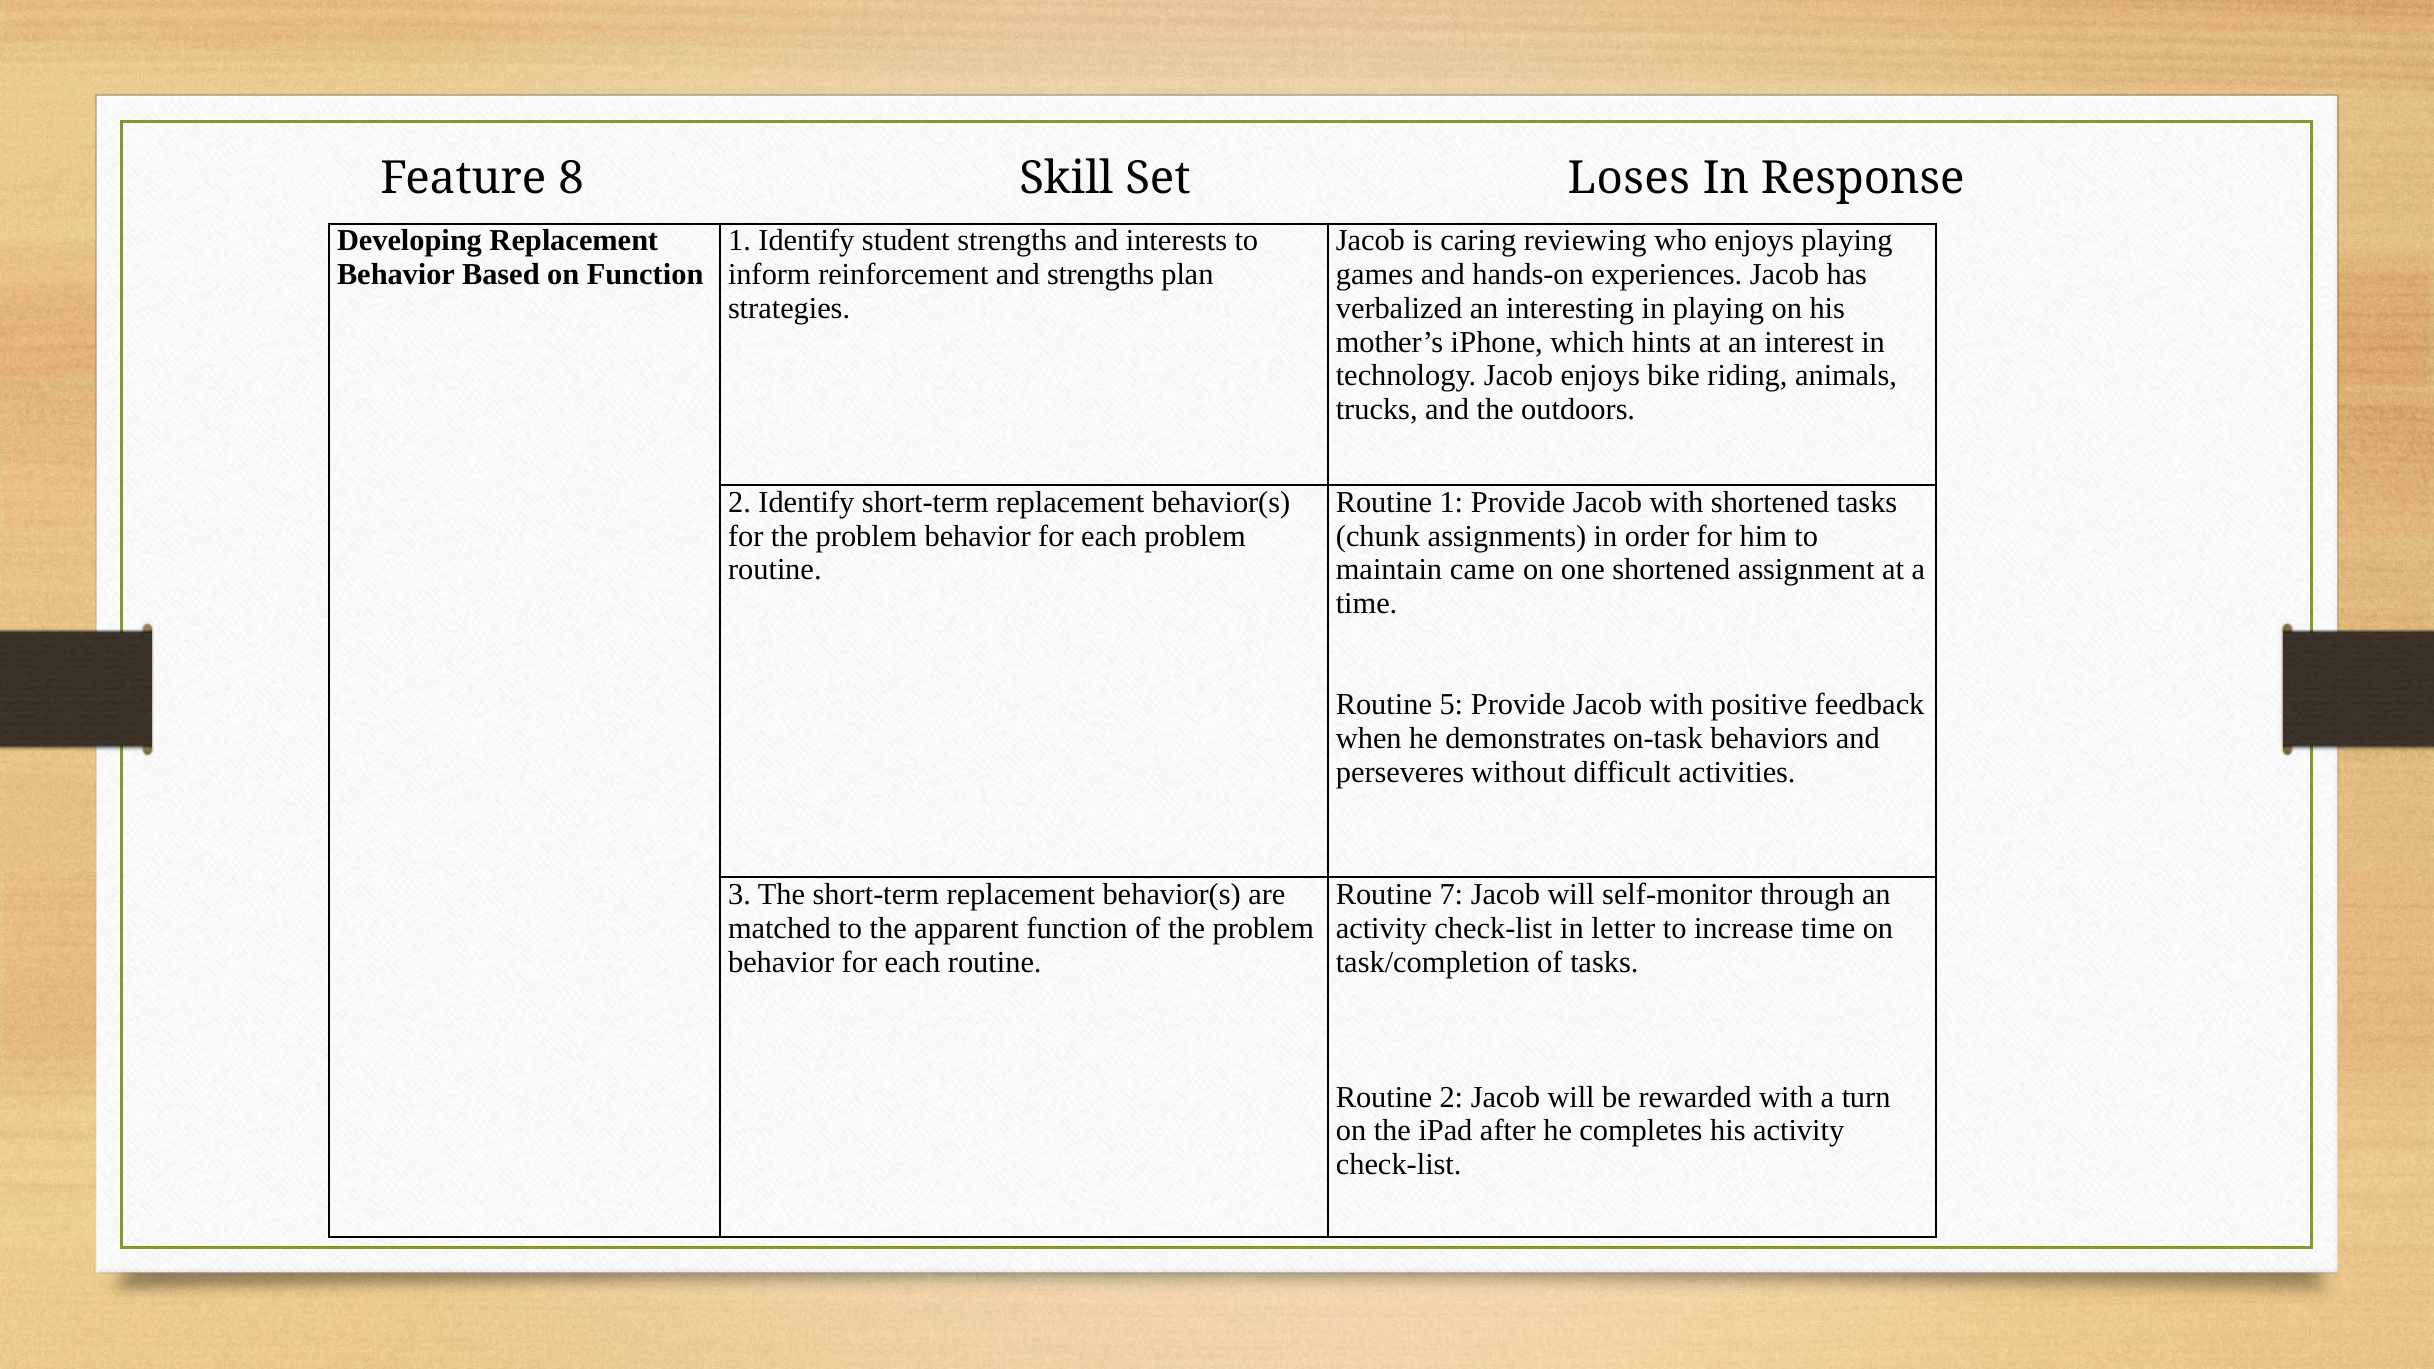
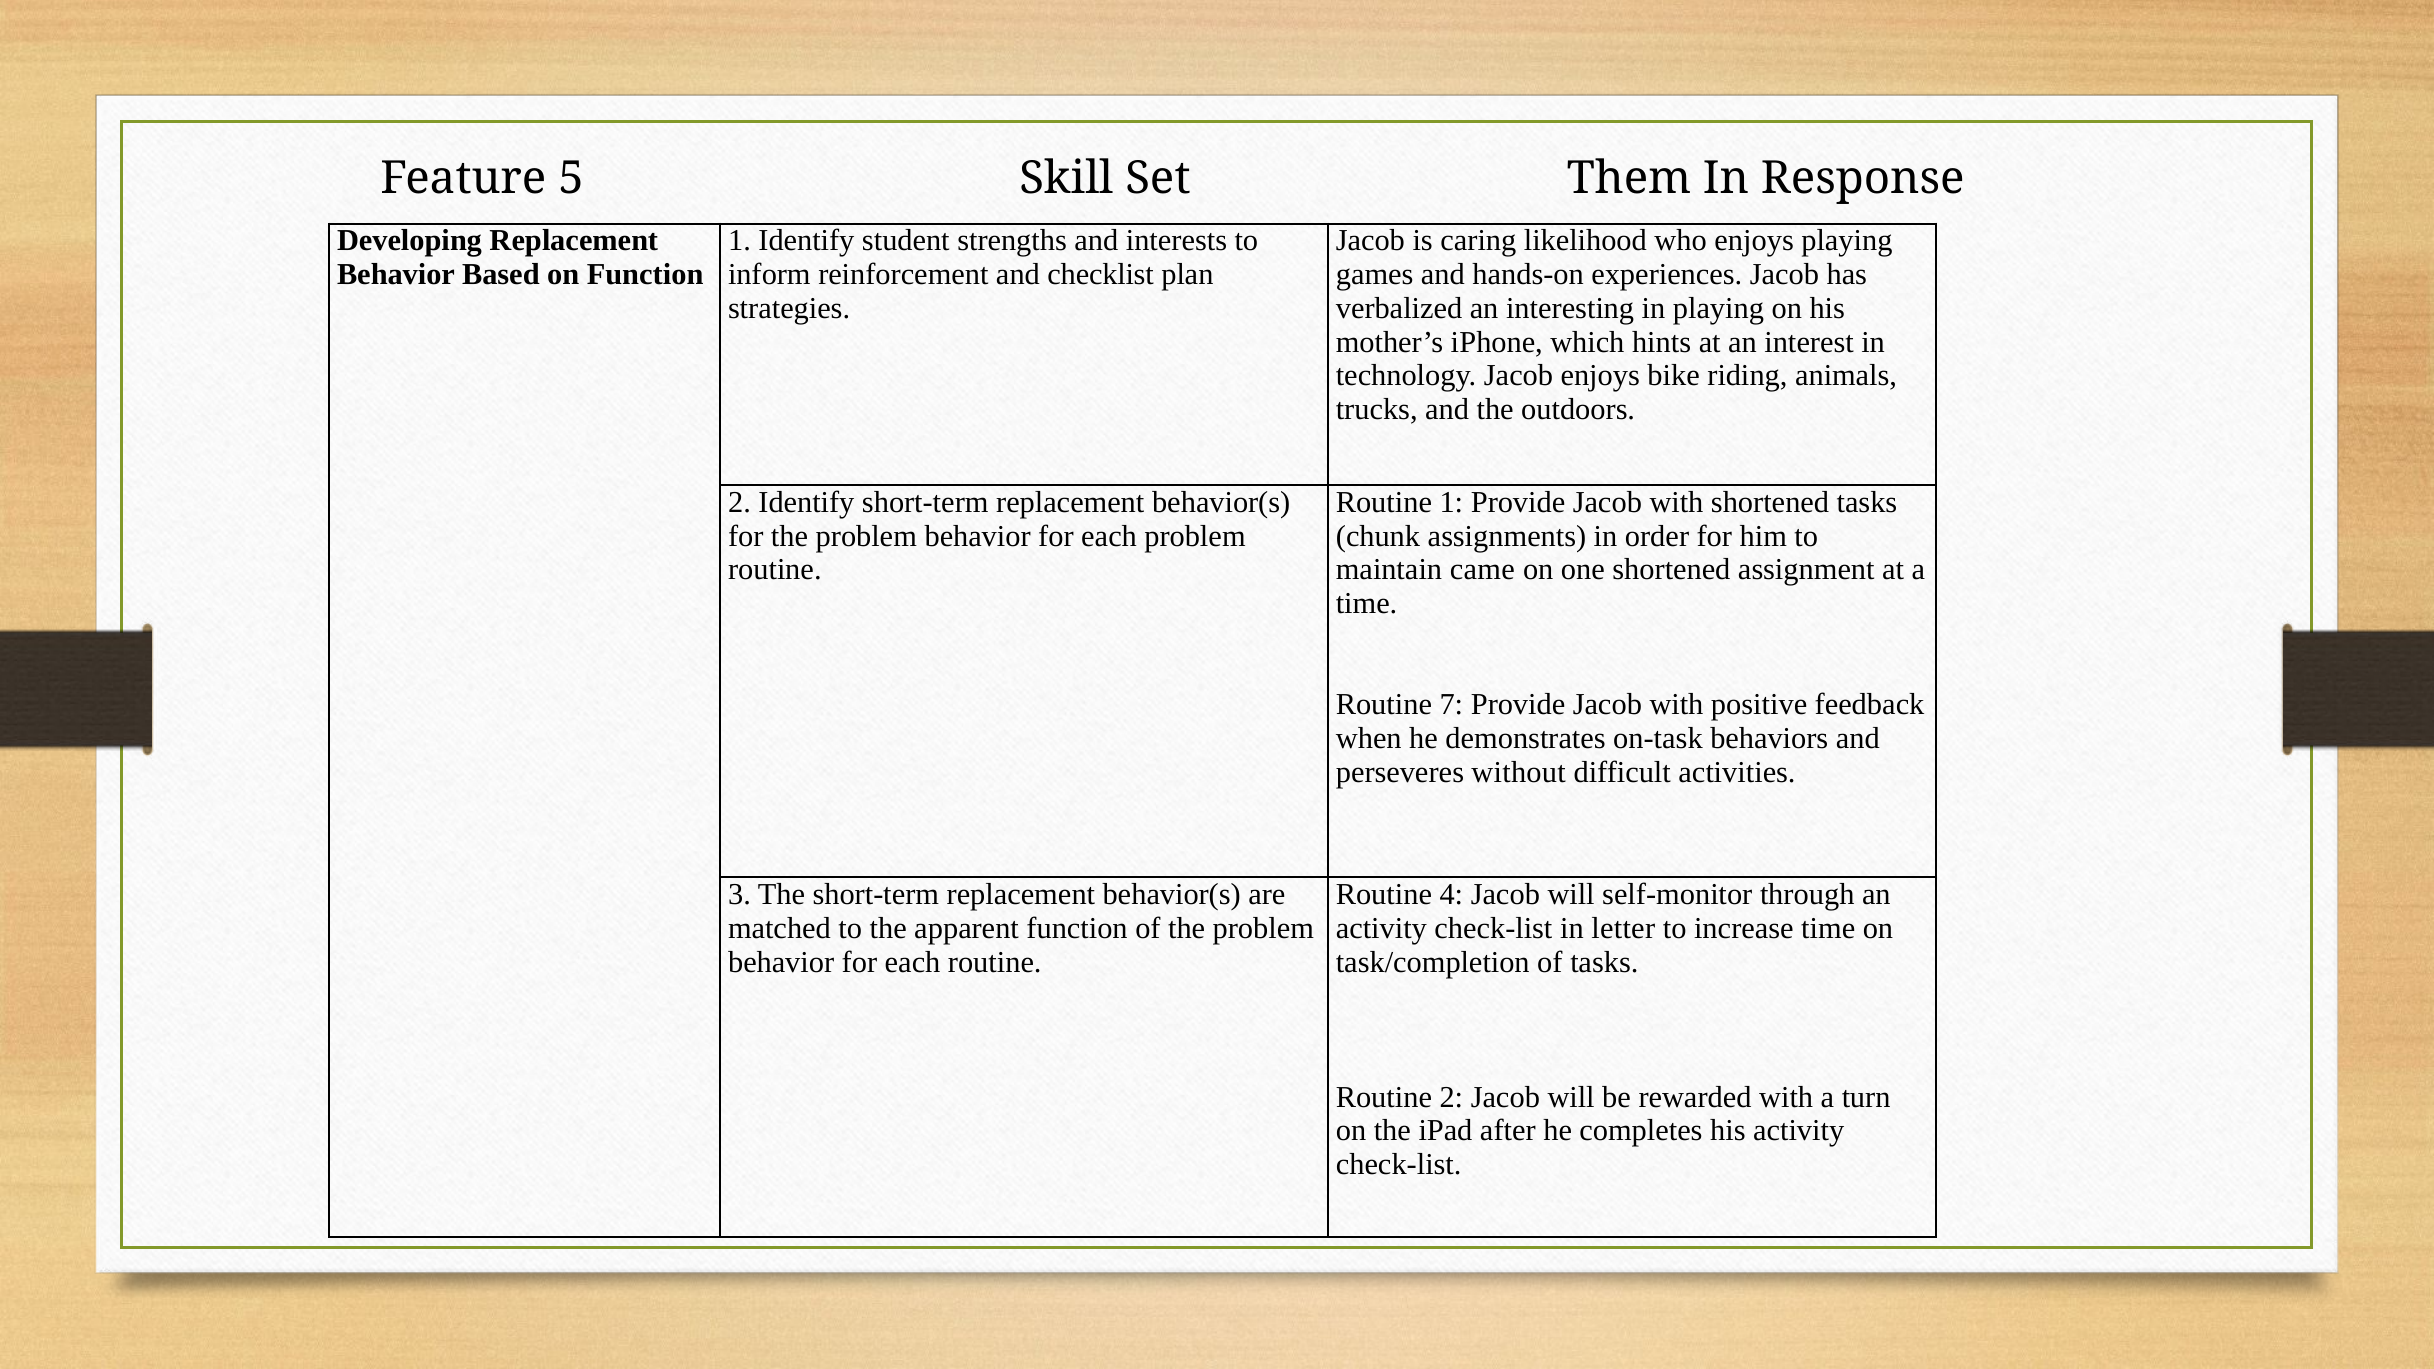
8: 8 -> 5
Loses: Loses -> Them
reviewing: reviewing -> likelihood
and strengths: strengths -> checklist
5: 5 -> 7
7: 7 -> 4
